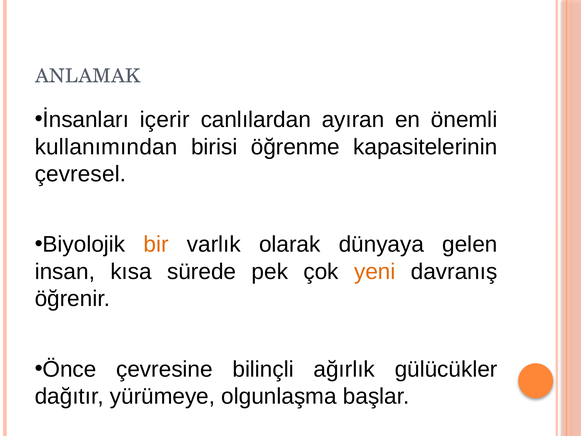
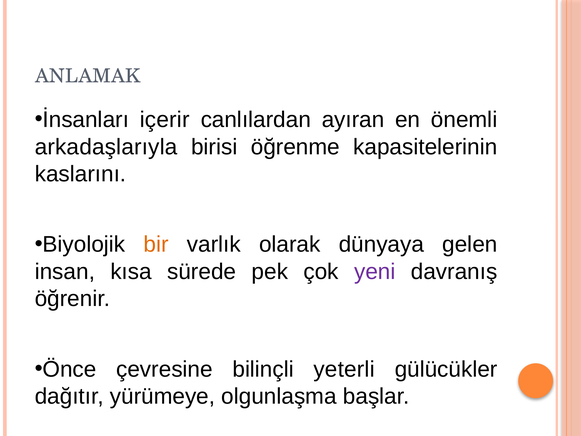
kullanımından: kullanımından -> arkadaşlarıyla
çevresel: çevresel -> kaslarını
yeni colour: orange -> purple
ağırlık: ağırlık -> yeterli
